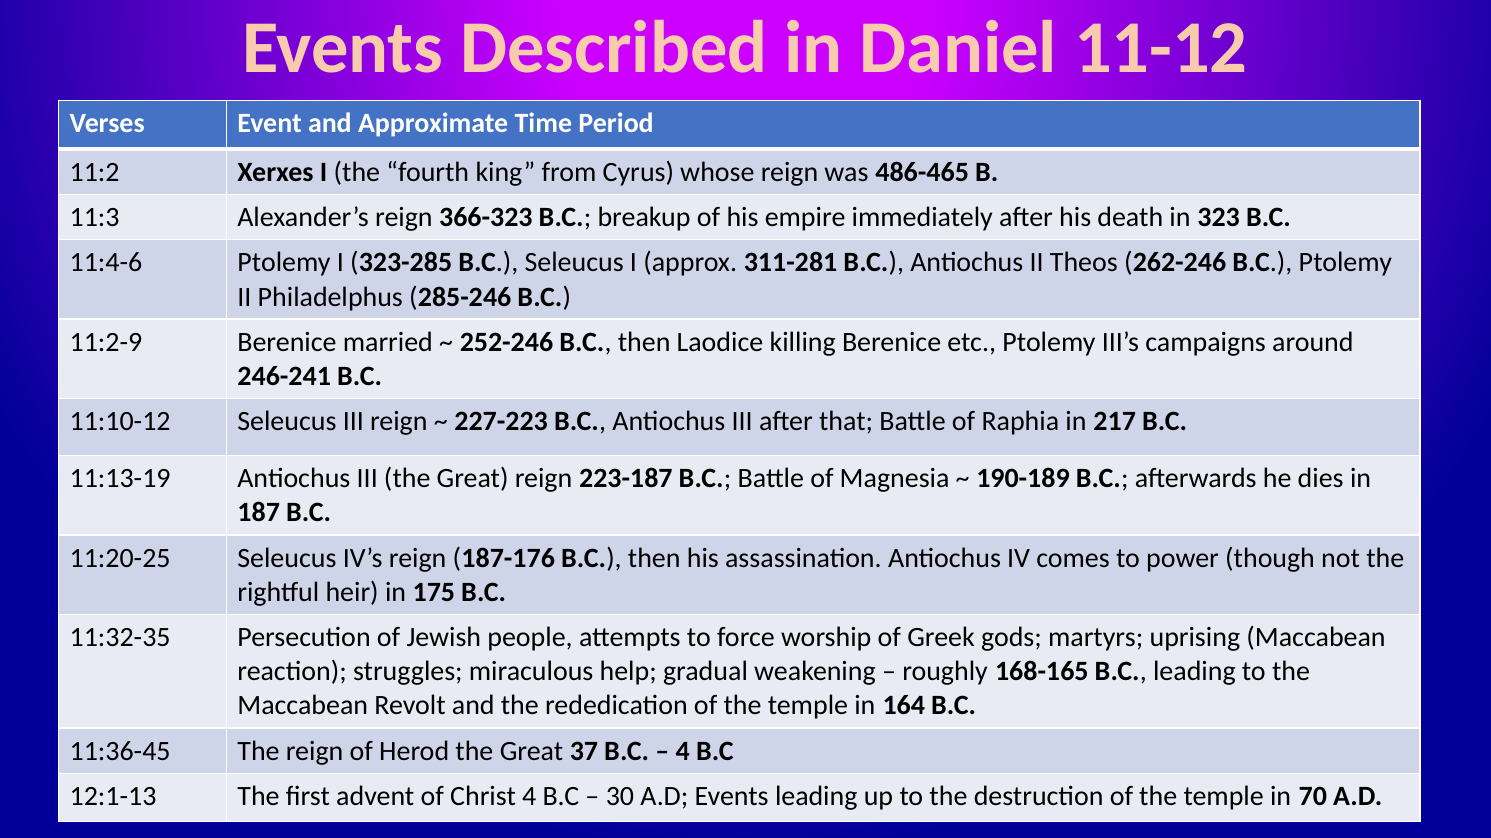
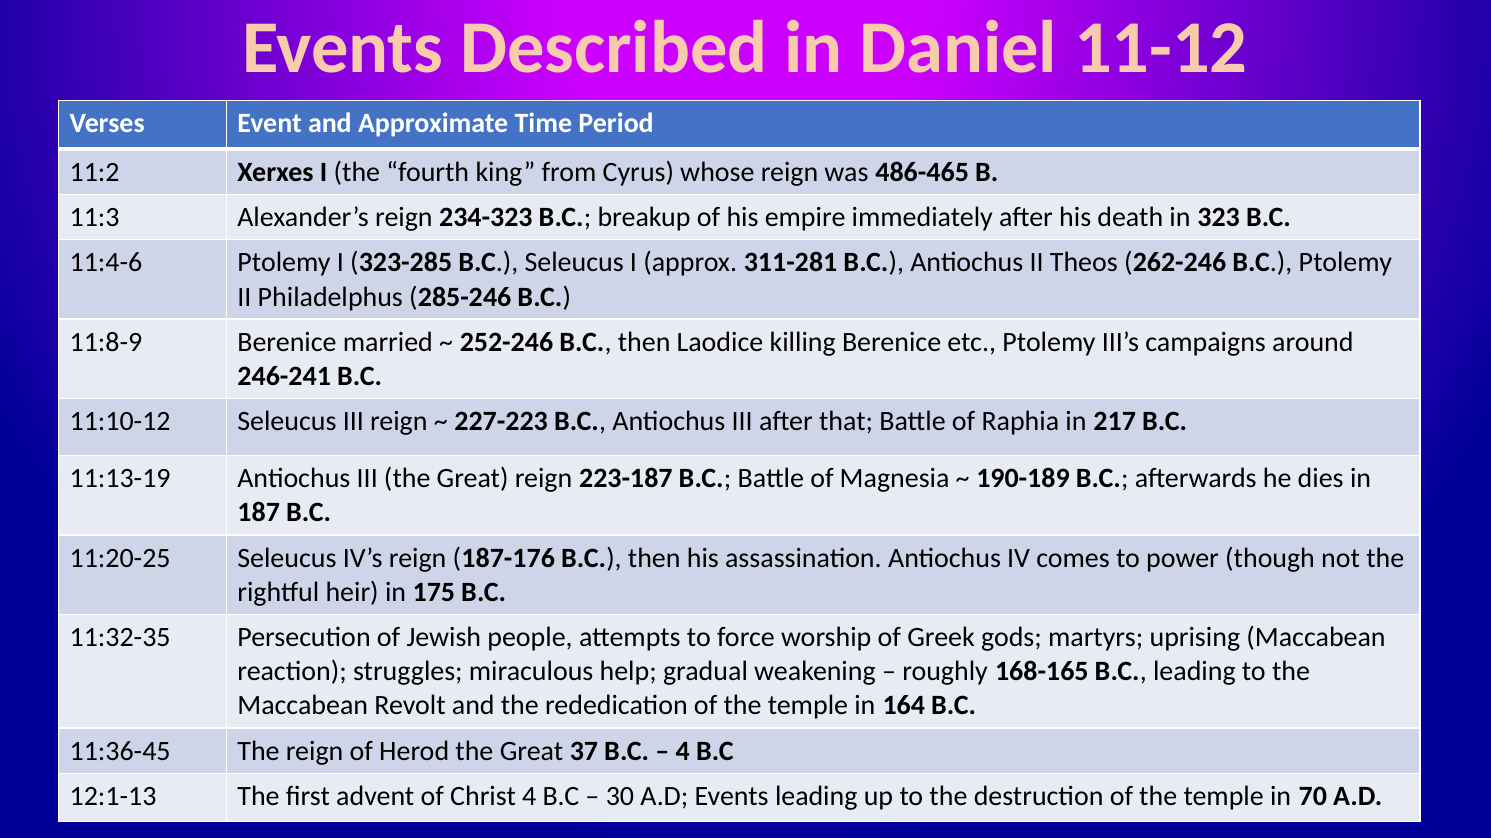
366-323: 366-323 -> 234-323
11:2-9: 11:2-9 -> 11:8-9
